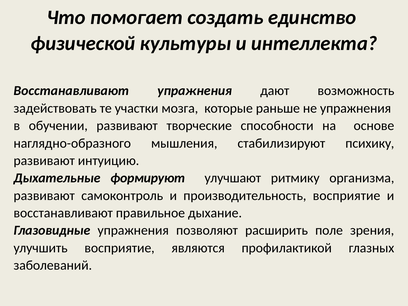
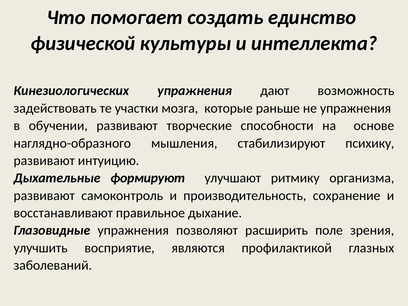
Восстанавливают at (71, 91): Восстанавливают -> Кинезиологических
производительность восприятие: восприятие -> сохранение
